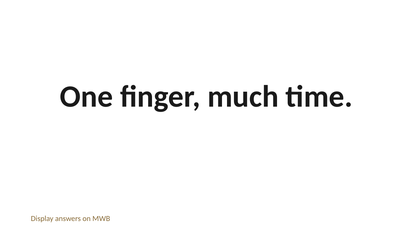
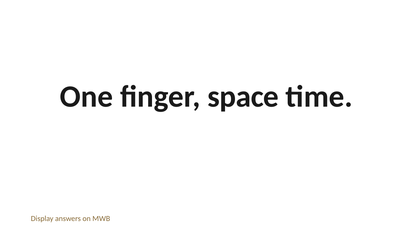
much: much -> space
